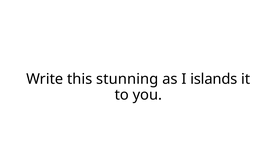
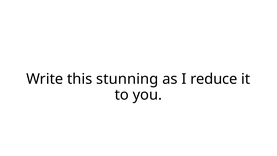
islands: islands -> reduce
